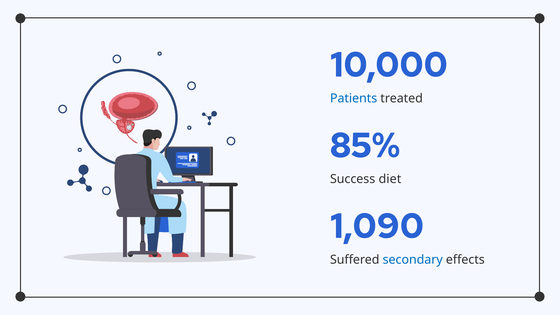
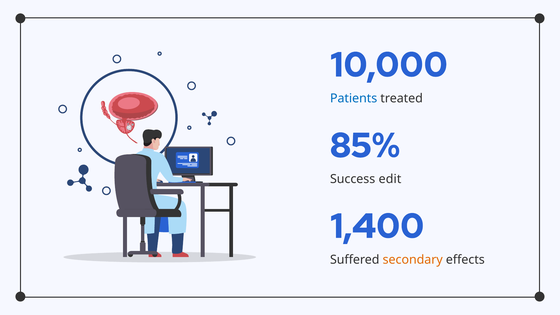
diet: diet -> edit
1,090: 1,090 -> 1,400
secondary colour: blue -> orange
